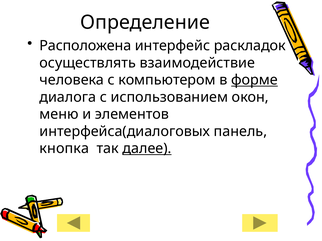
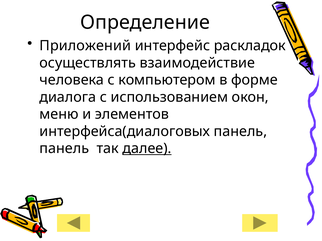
Расположена: Расположена -> Приложений
форме underline: present -> none
кнопка at (64, 149): кнопка -> панель
